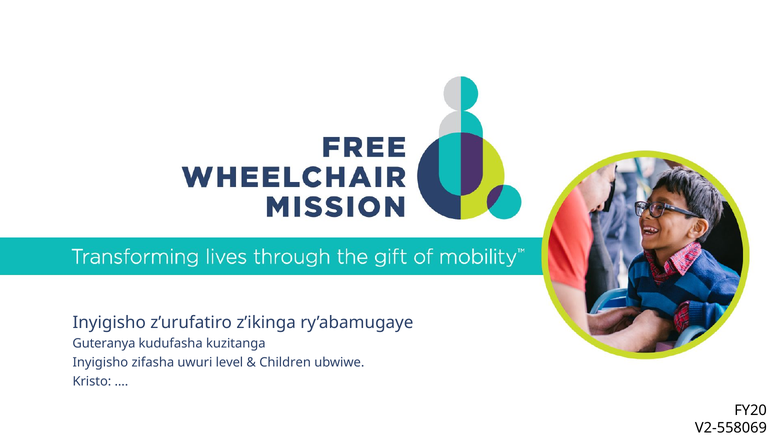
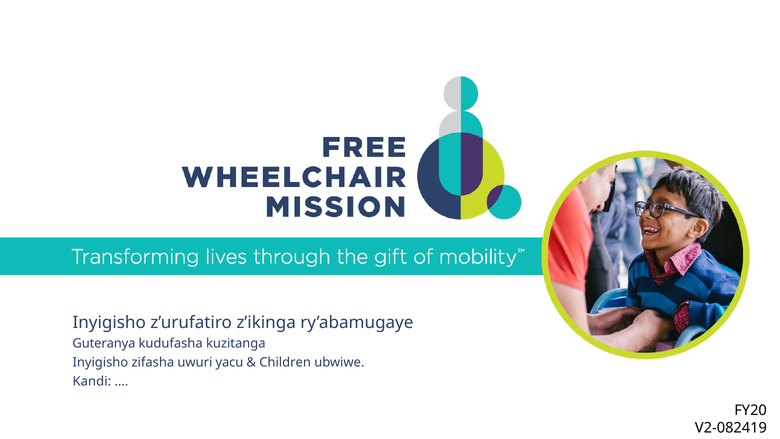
level: level -> yacu
Kristo: Kristo -> Kandi
V2-558069: V2-558069 -> V2-082419
